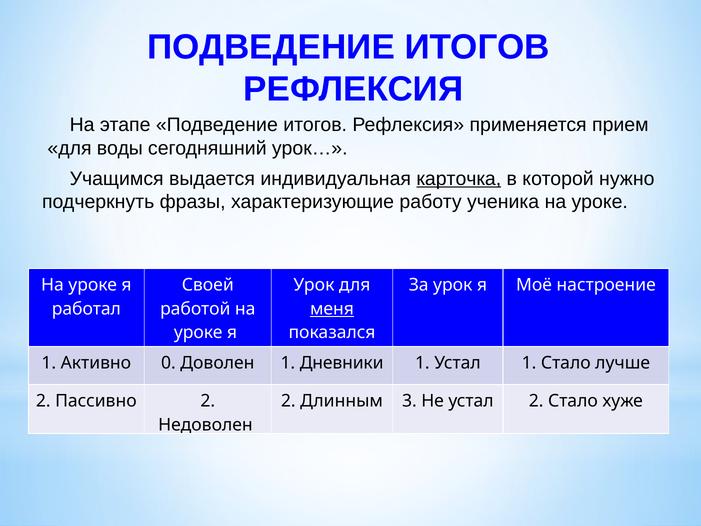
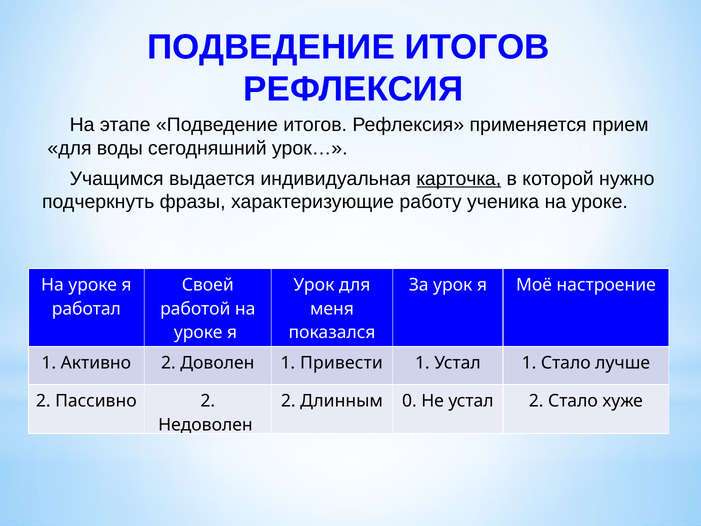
меня underline: present -> none
Активно 0: 0 -> 2
Дневники: Дневники -> Привести
3: 3 -> 0
